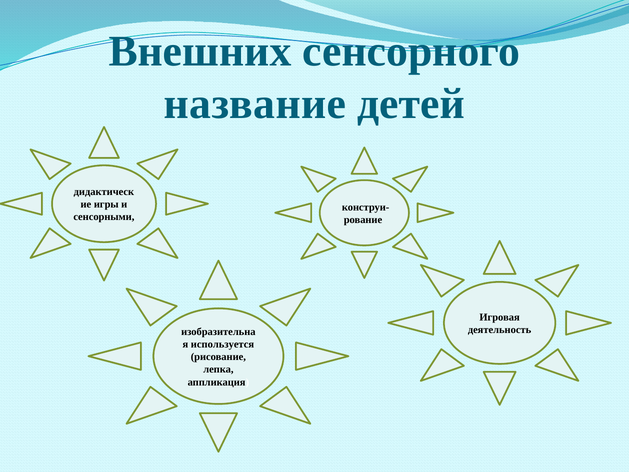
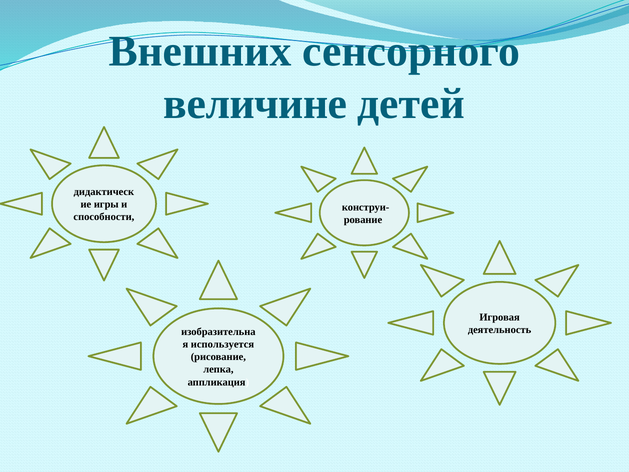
название: название -> величине
сенсорными: сенсорными -> способности
